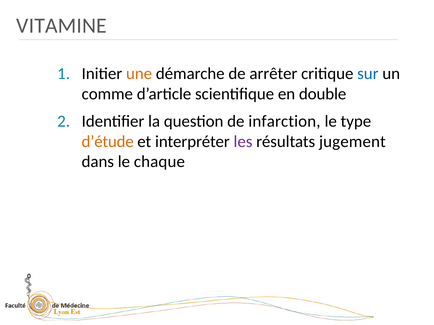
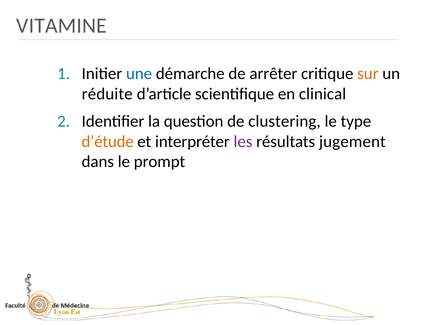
une colour: orange -> blue
sur colour: blue -> orange
comme: comme -> réduite
double: double -> clinical
infarction: infarction -> clustering
chaque: chaque -> prompt
